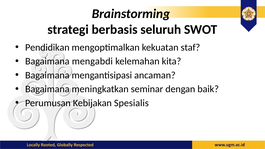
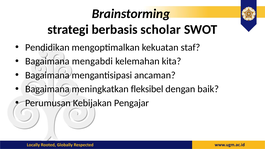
seluruh: seluruh -> scholar
seminar: seminar -> fleksibel
Spesialis: Spesialis -> Pengajar
